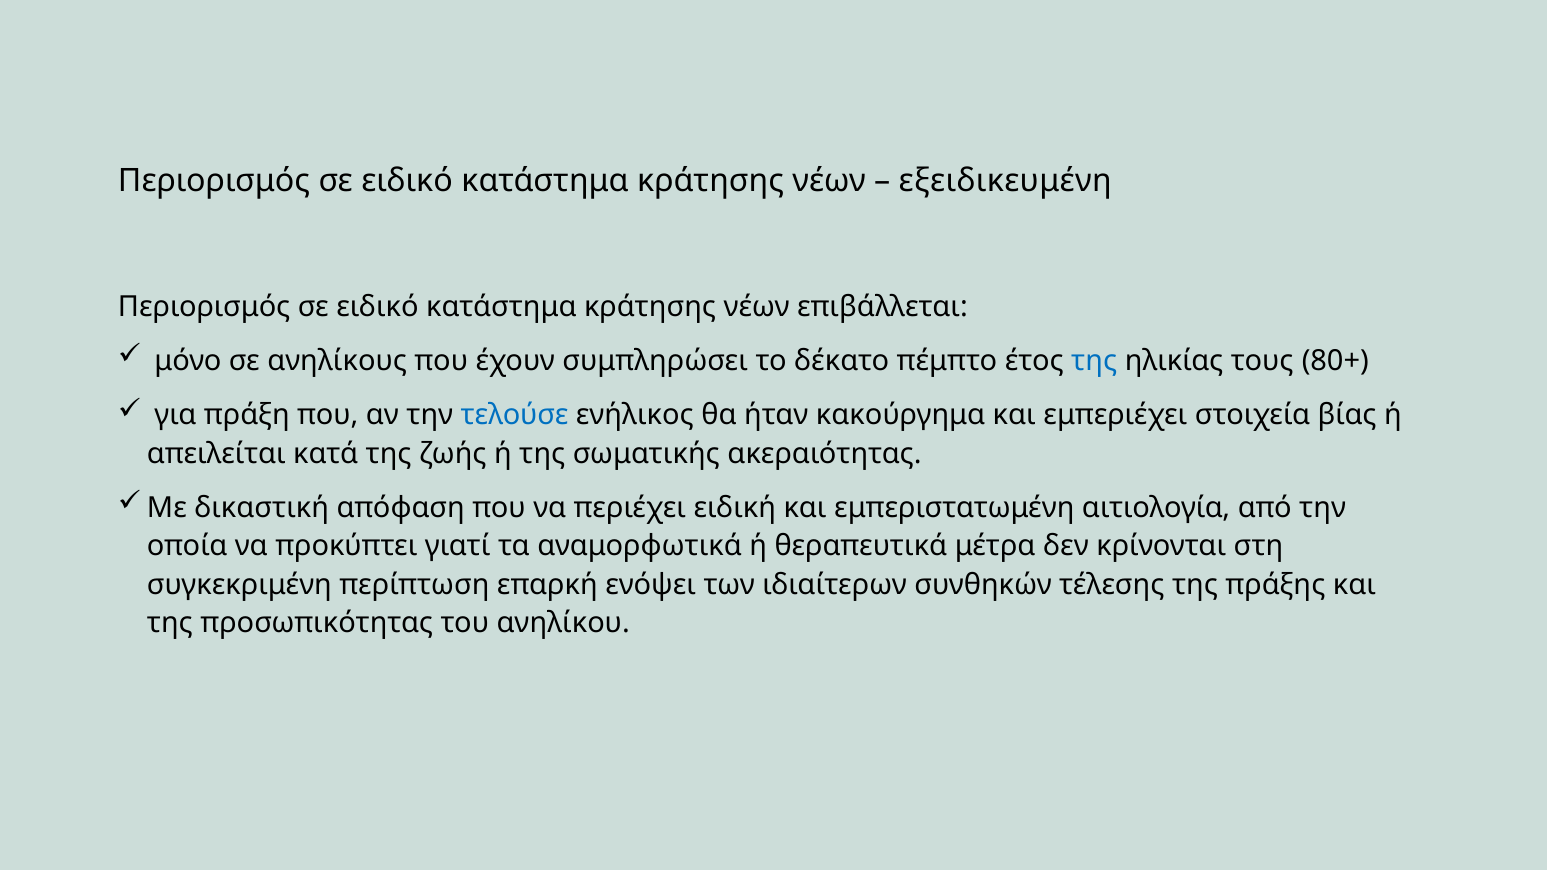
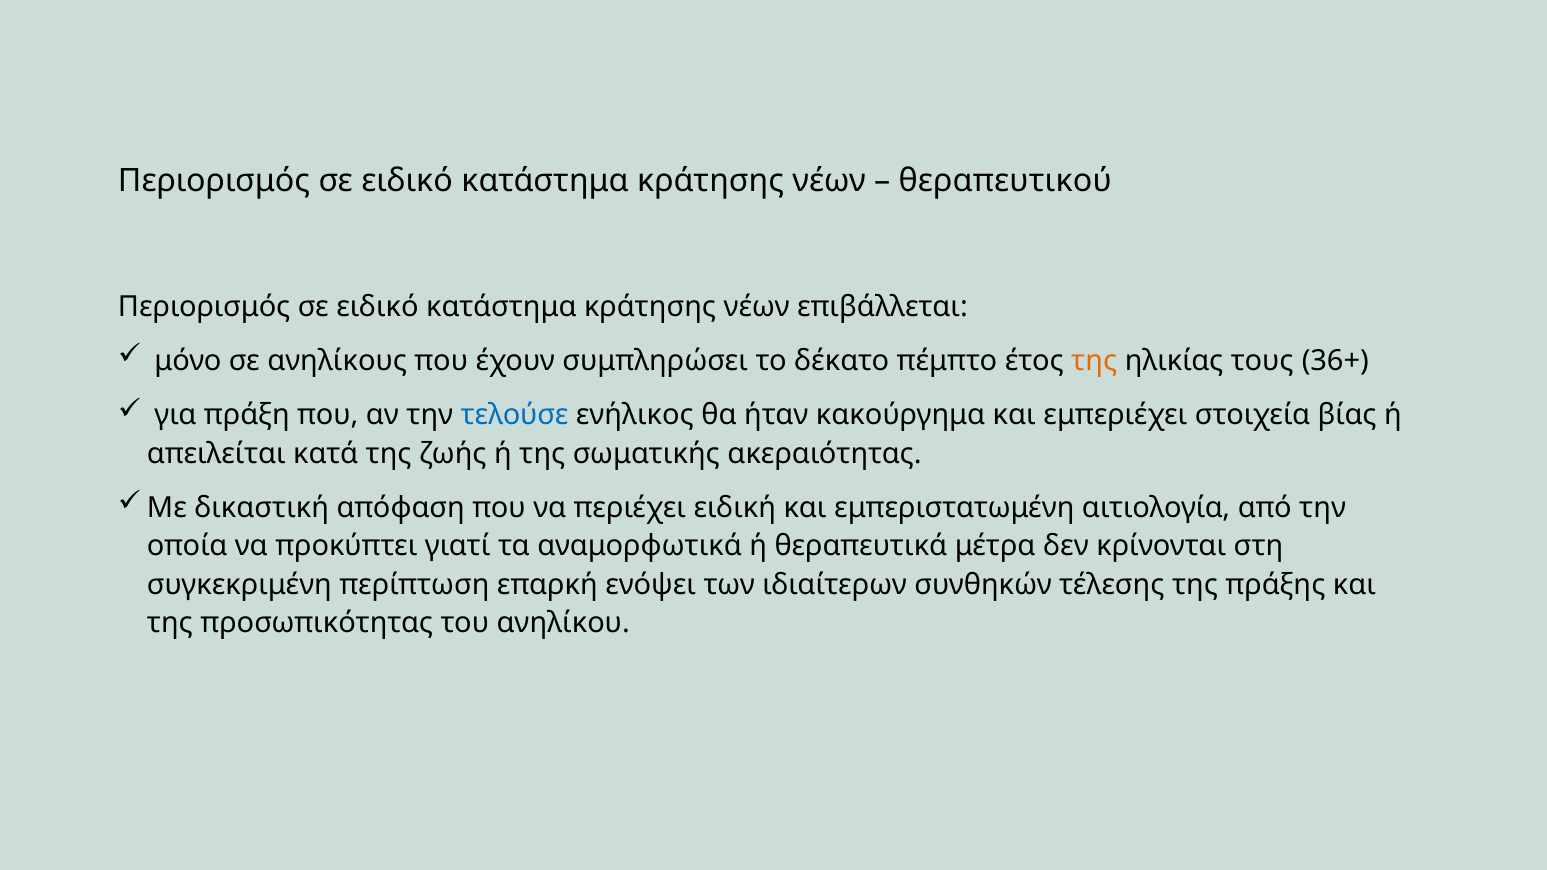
εξειδικευμένη: εξειδικευμένη -> θεραπευτικού
της at (1094, 361) colour: blue -> orange
80+: 80+ -> 36+
